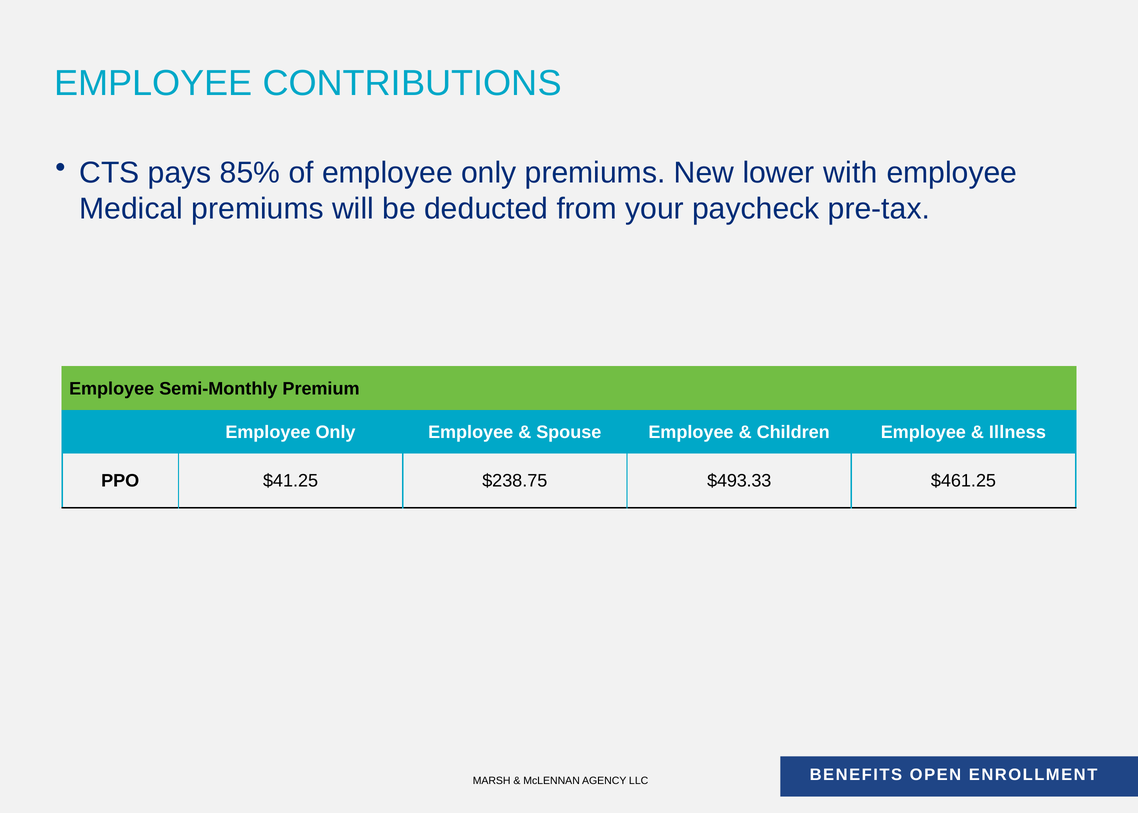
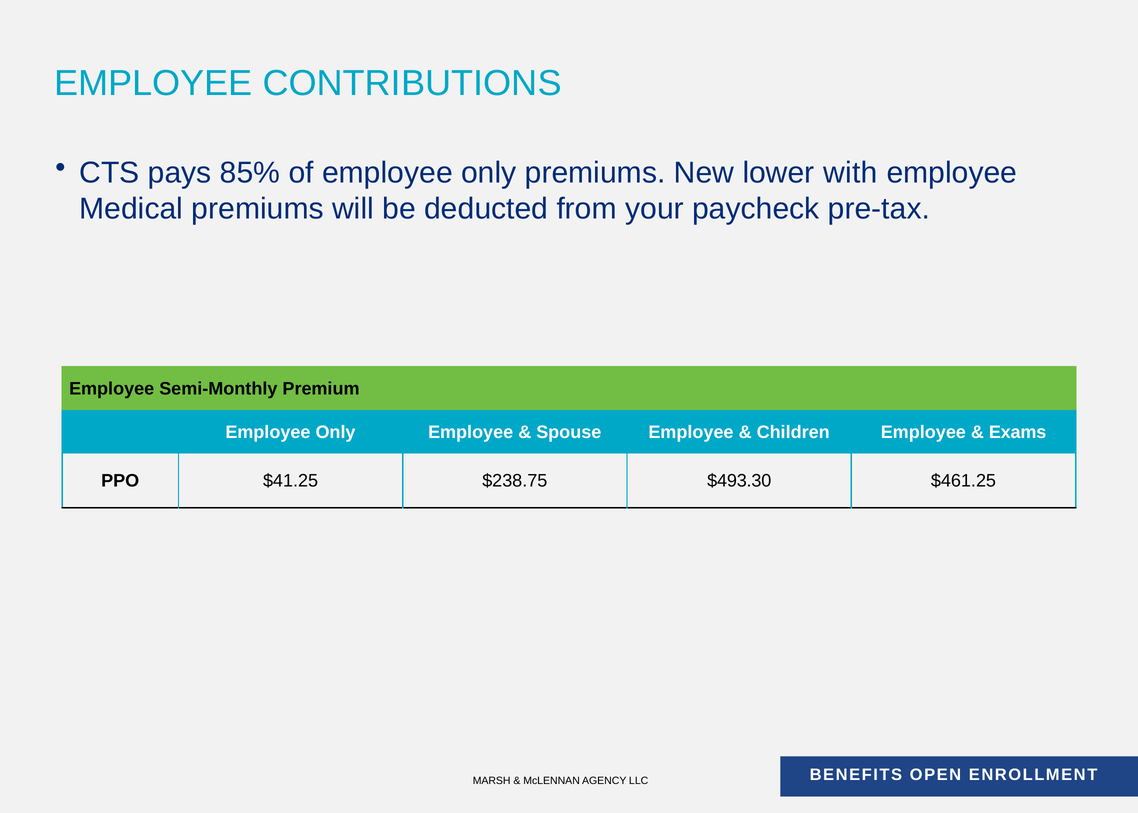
Illness: Illness -> Exams
$493.33: $493.33 -> $493.30
